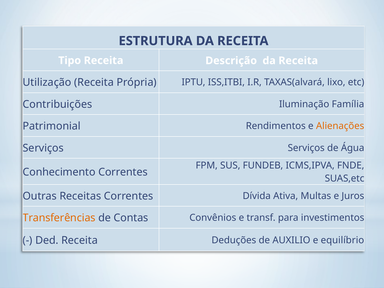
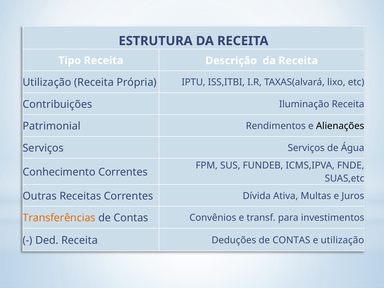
Iluminação Família: Família -> Receita
Alienações colour: orange -> black
Deduções de AUXILIO: AUXILIO -> CONTAS
e equilíbrio: equilíbrio -> utilização
